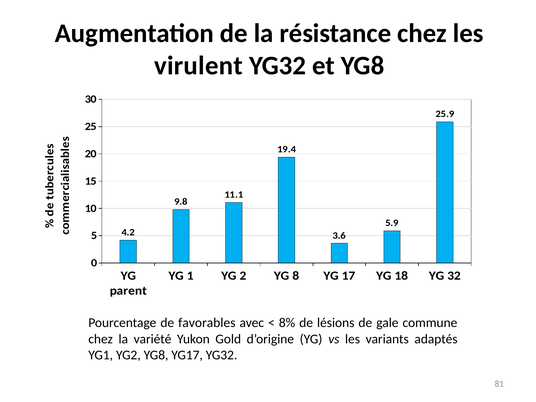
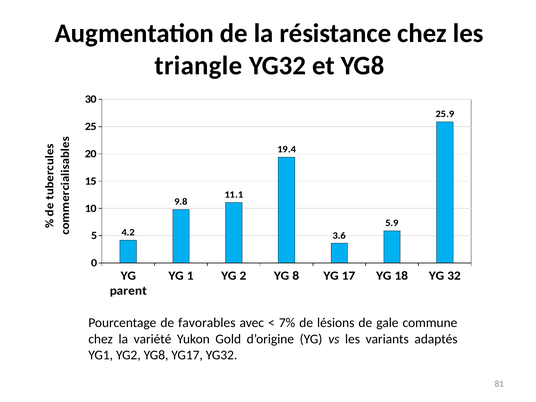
virulent: virulent -> triangle
8%: 8% -> 7%
